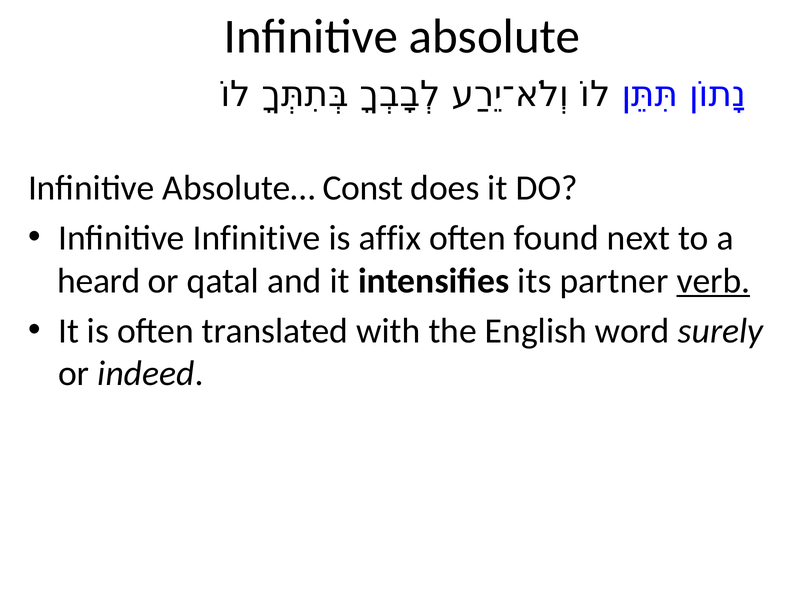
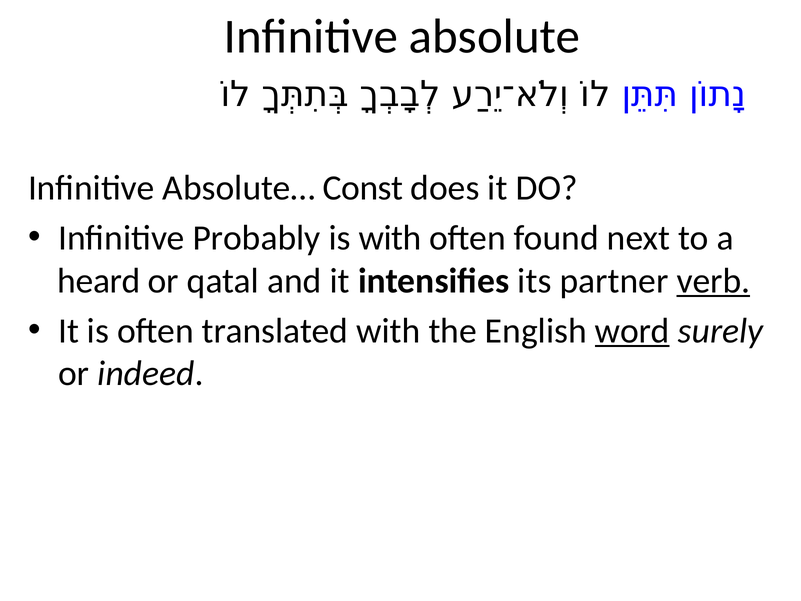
Infinitive Infinitive: Infinitive -> Probably
is affix: affix -> with
word underline: none -> present
